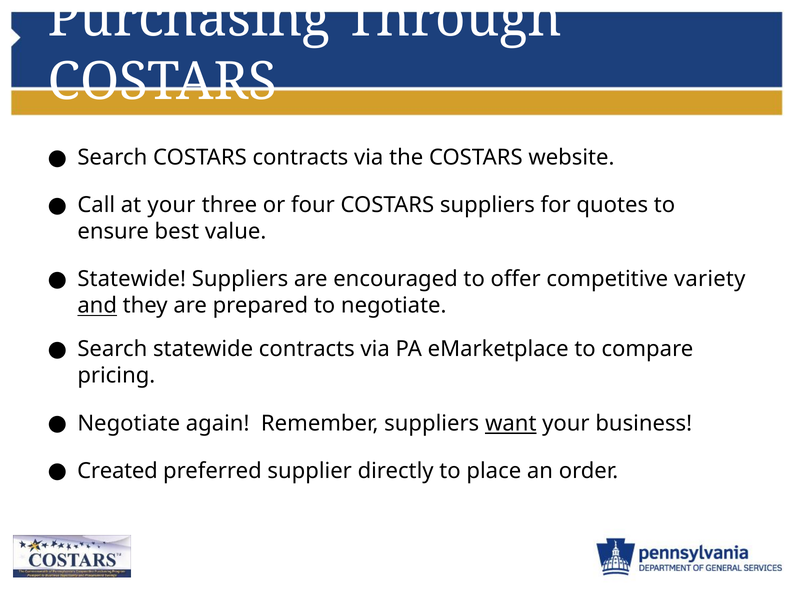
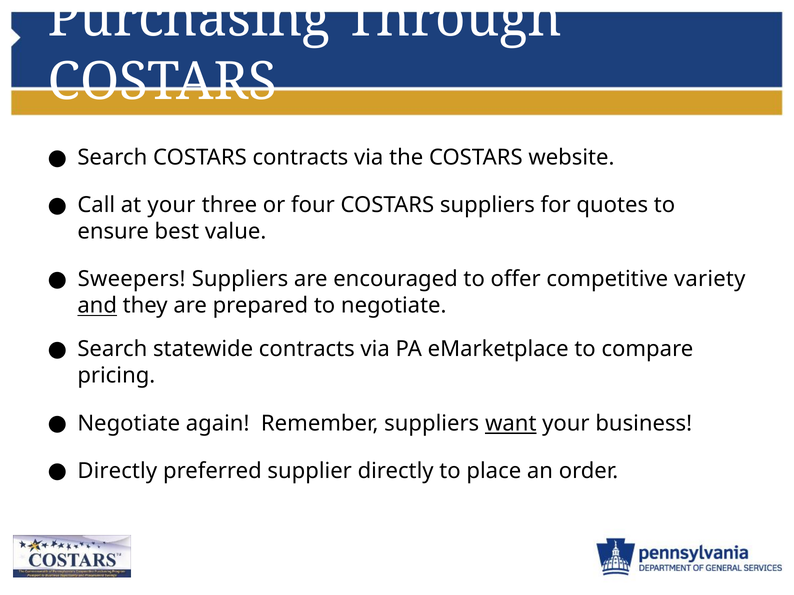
Statewide at (132, 279): Statewide -> Sweepers
Created at (117, 471): Created -> Directly
